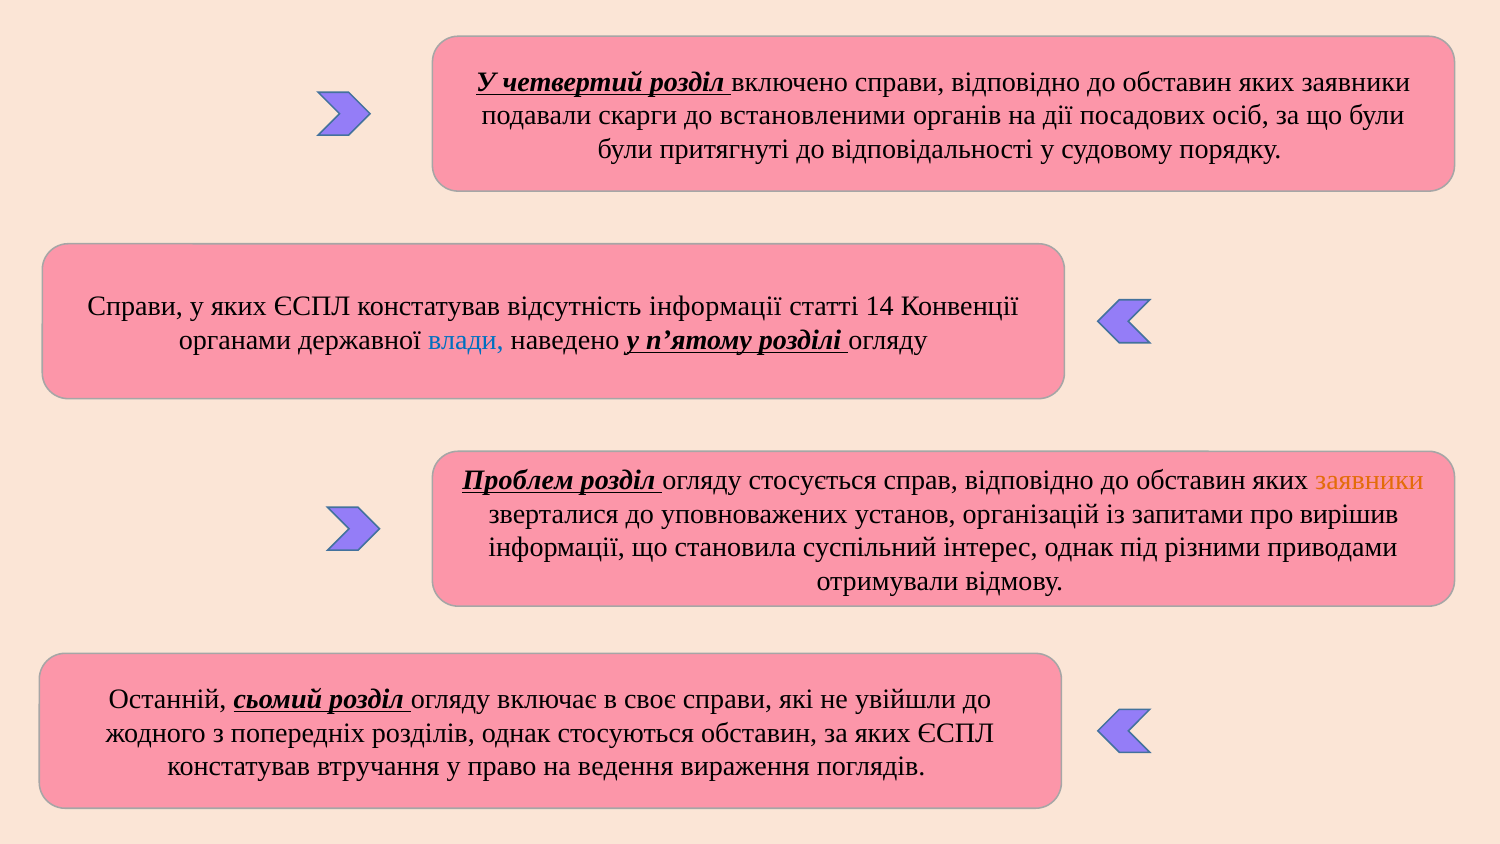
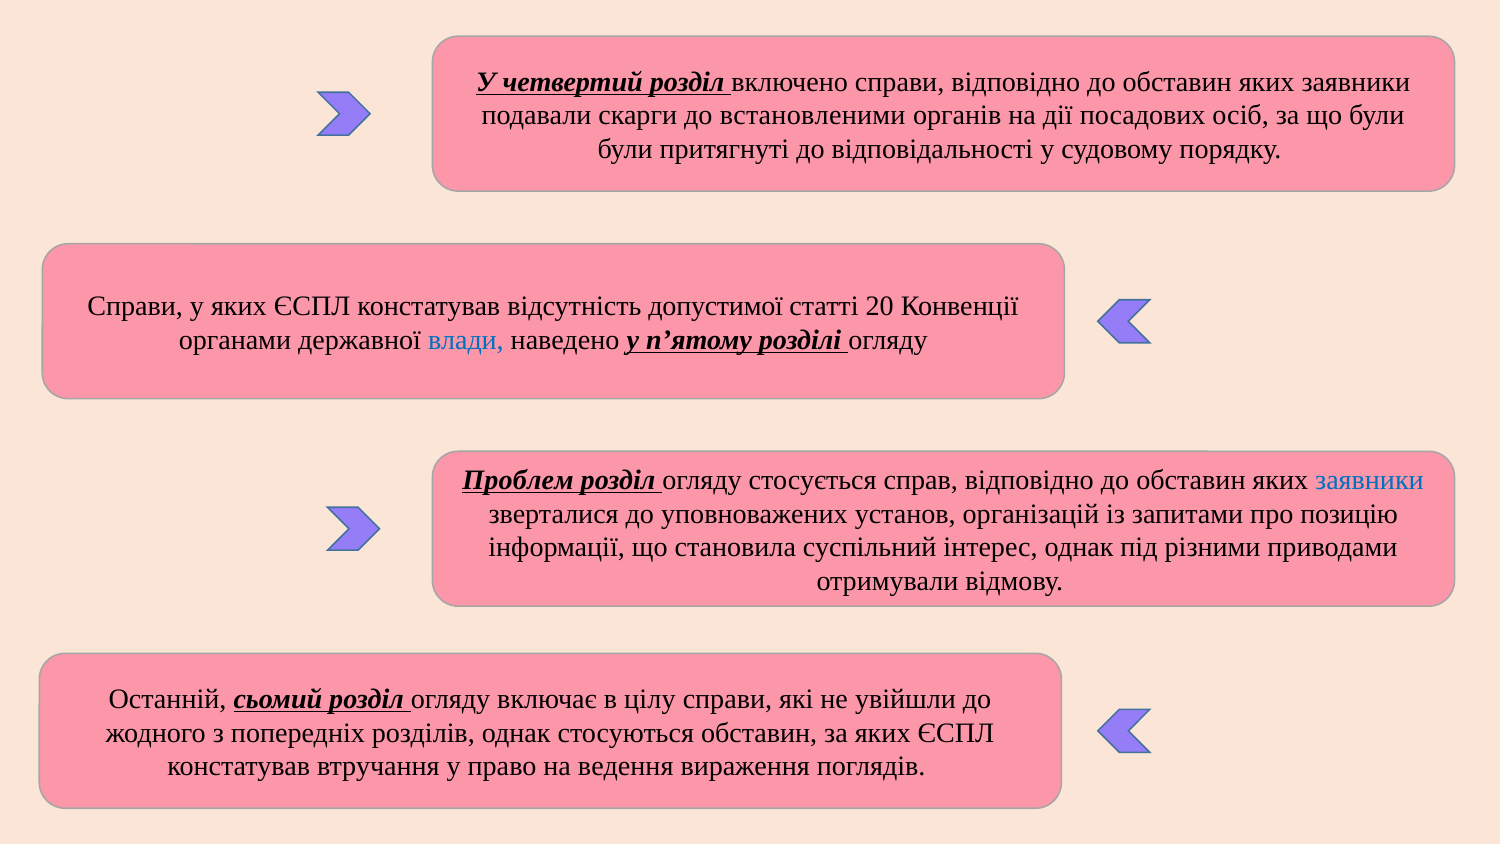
відсутність інформації: інформації -> допустимої
14: 14 -> 20
заявники at (1369, 480) colour: orange -> blue
вирішив: вирішив -> позицію
своє: своє -> цілу
